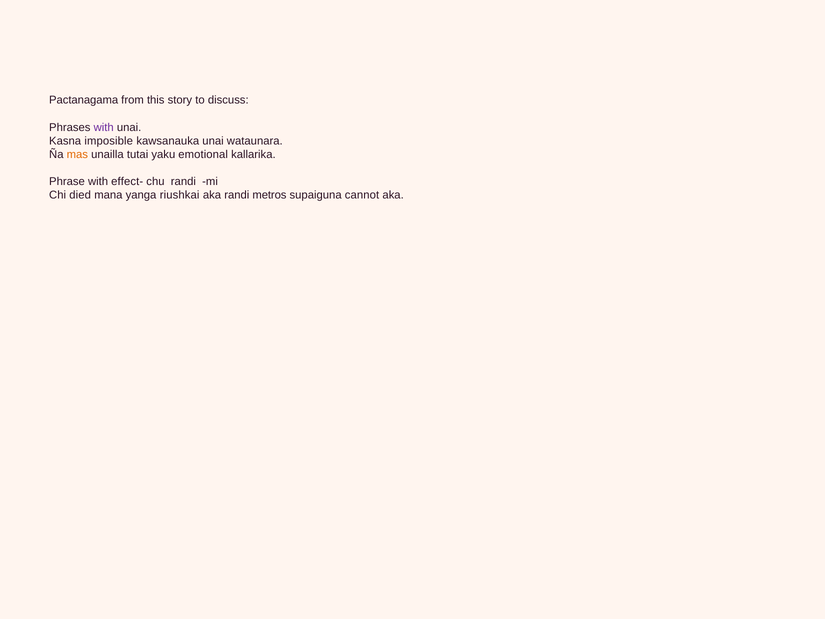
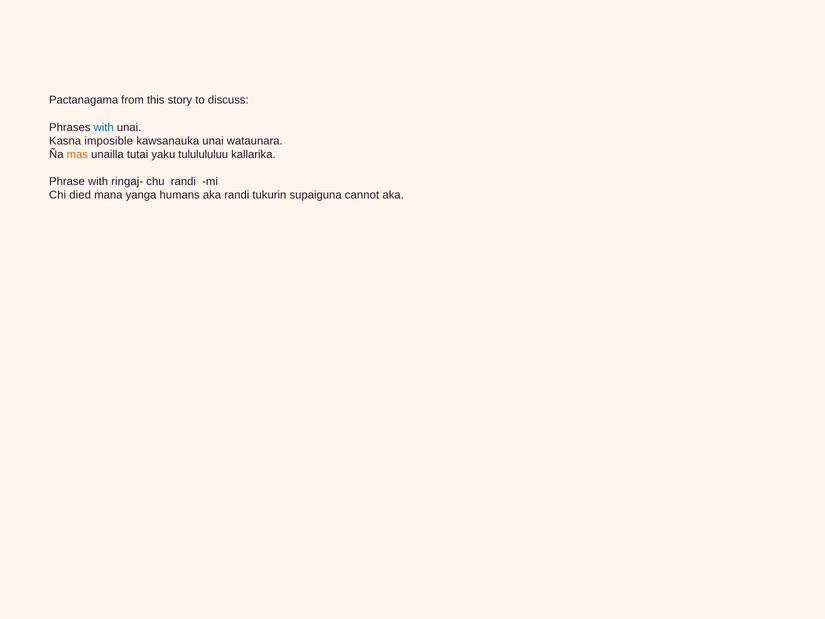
with at (104, 127) colour: purple -> blue
emotional: emotional -> tululululuu
effect-: effect- -> ringaj-
riushkai: riushkai -> humans
metros: metros -> tukurin
